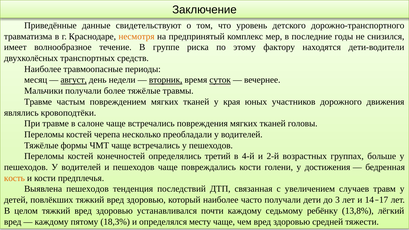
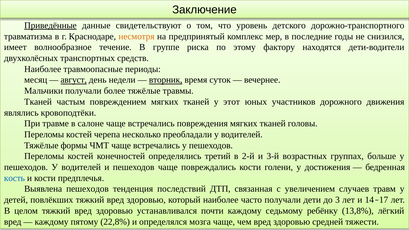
Приведённые underline: none -> present
суток underline: present -> none
Травме at (38, 102): Травме -> Тканей
края: края -> этот
4-й: 4-й -> 2-й
2-й: 2-й -> 3-й
кость colour: orange -> blue
18,3%: 18,3% -> 22,8%
месту: месту -> мозга
